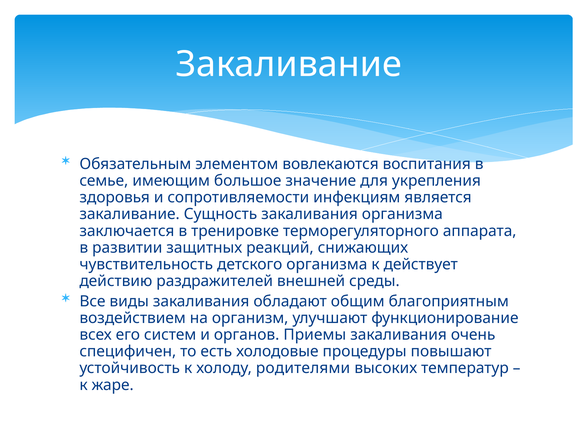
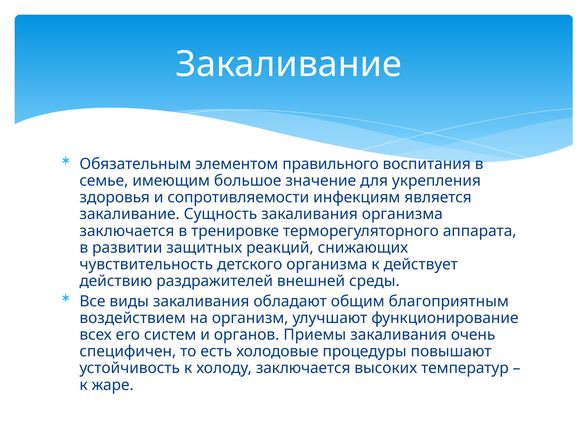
вовлекаются: вовлекаются -> правильного
холоду родителями: родителями -> заключается
